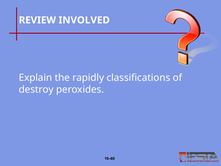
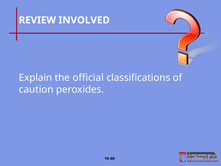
rapidly: rapidly -> official
destroy: destroy -> caution
